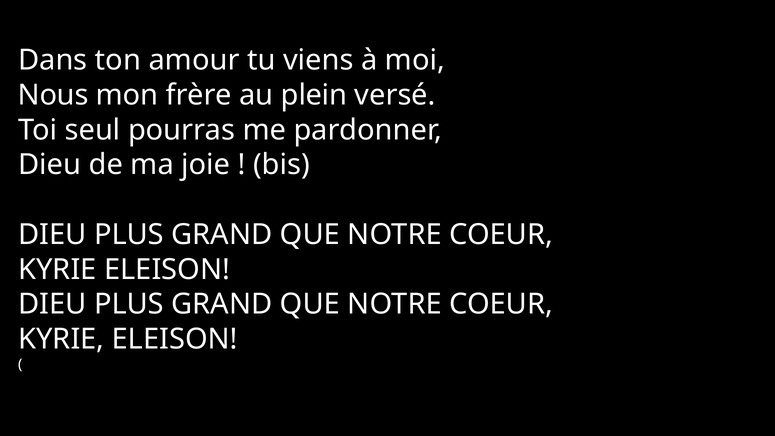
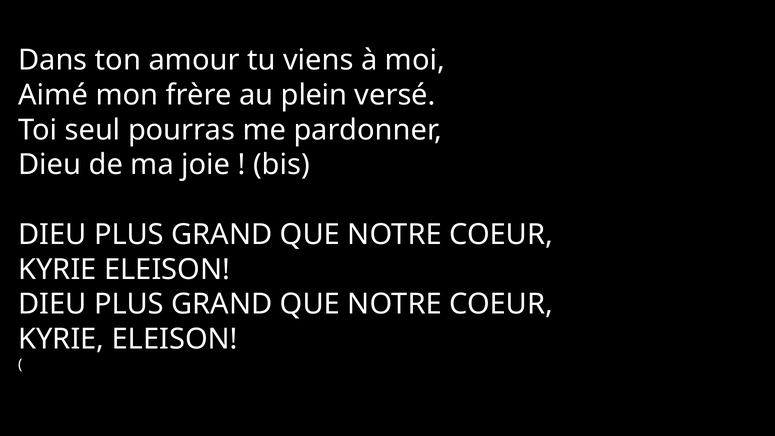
Nous: Nous -> Aimé
